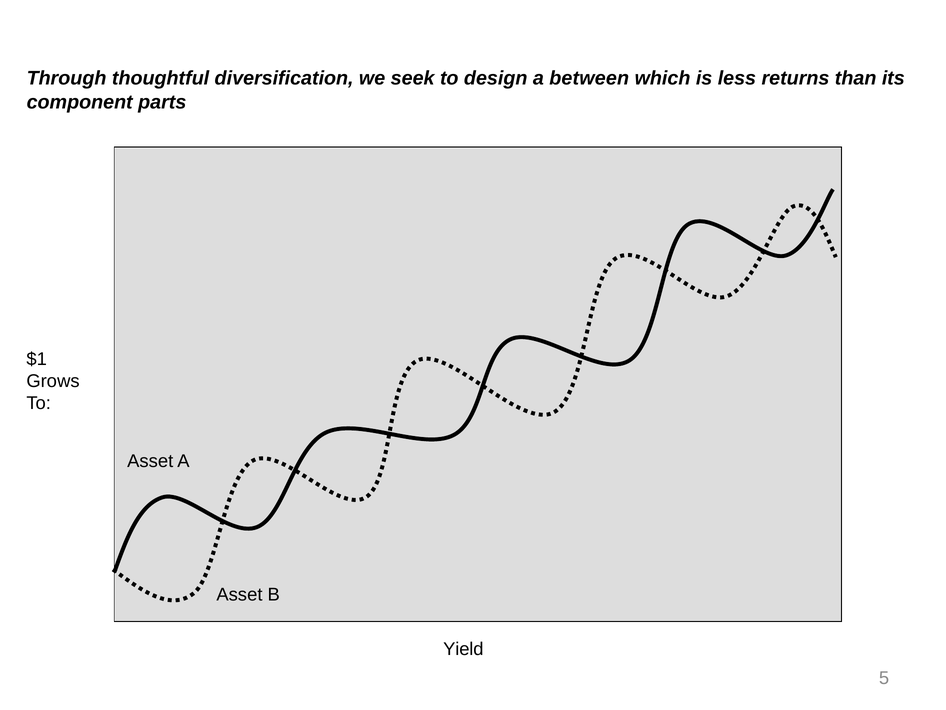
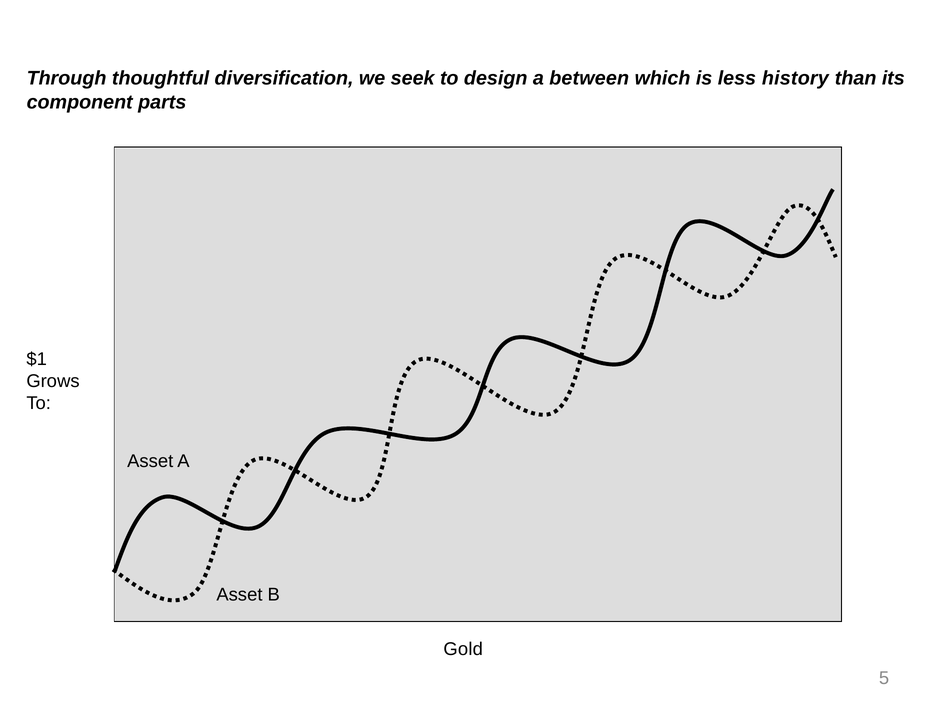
returns: returns -> history
Yield: Yield -> Gold
